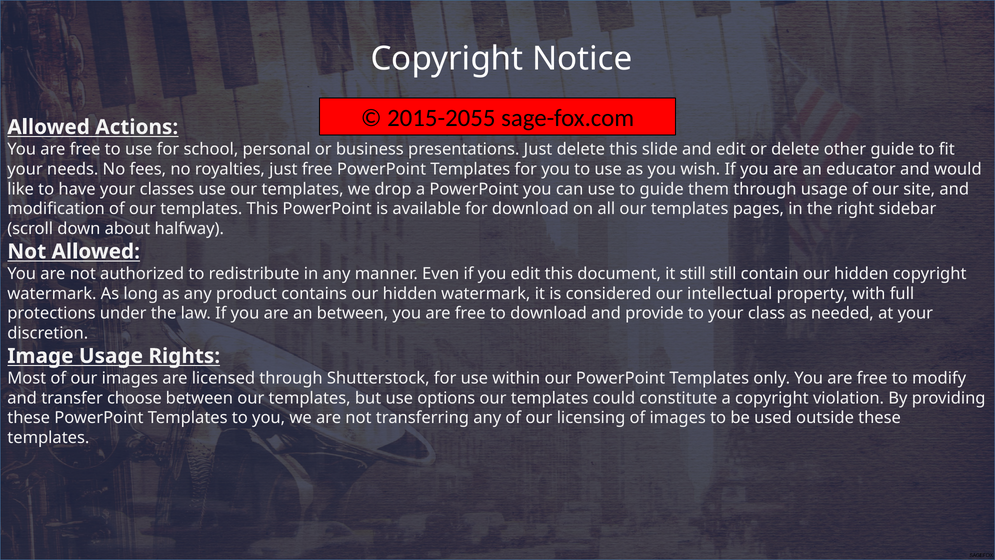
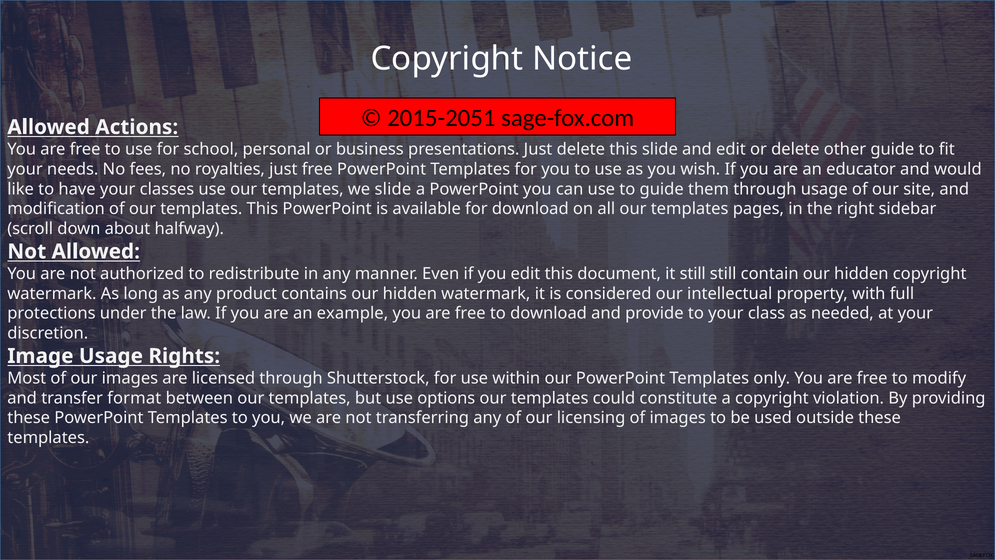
2015-2055: 2015-2055 -> 2015-2051
we drop: drop -> slide
an between: between -> example
choose: choose -> format
